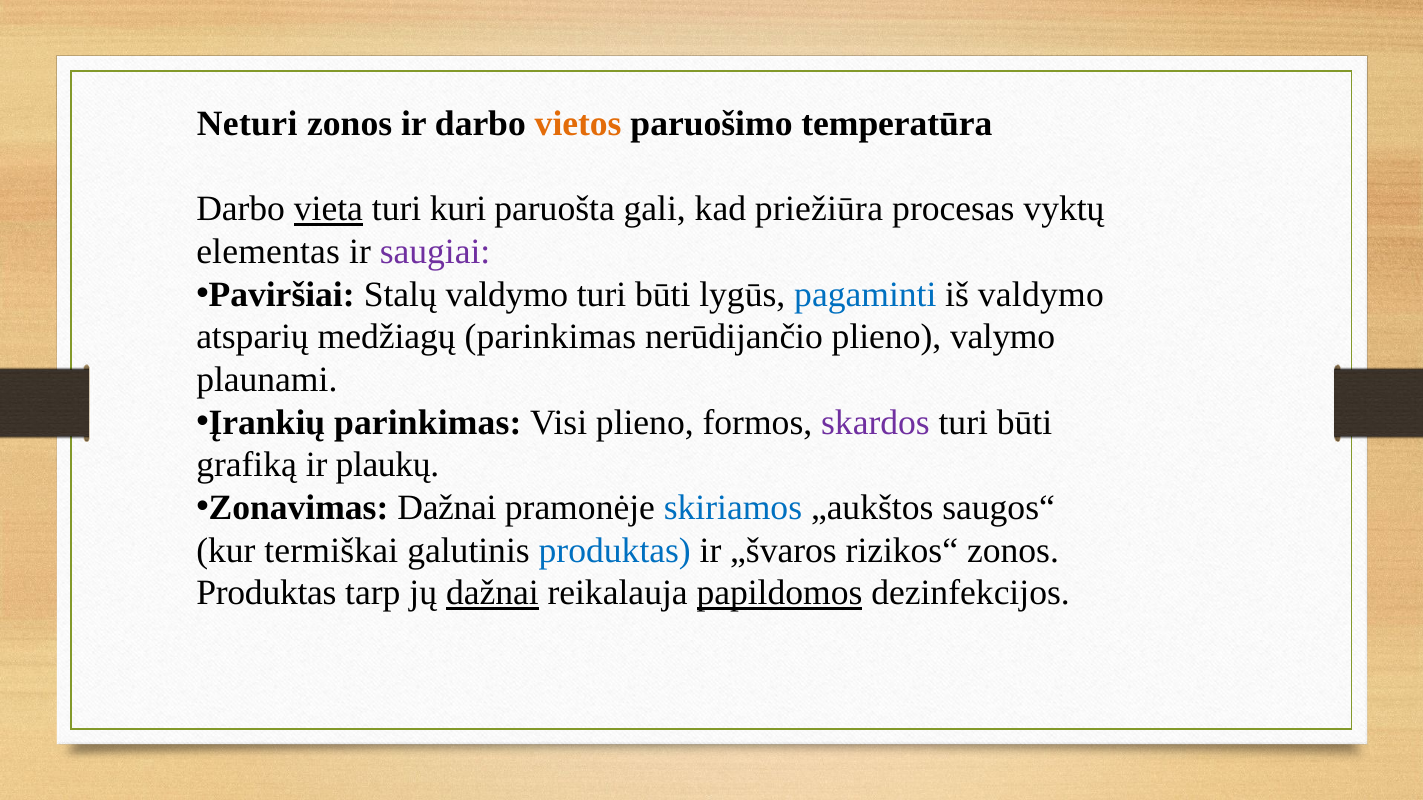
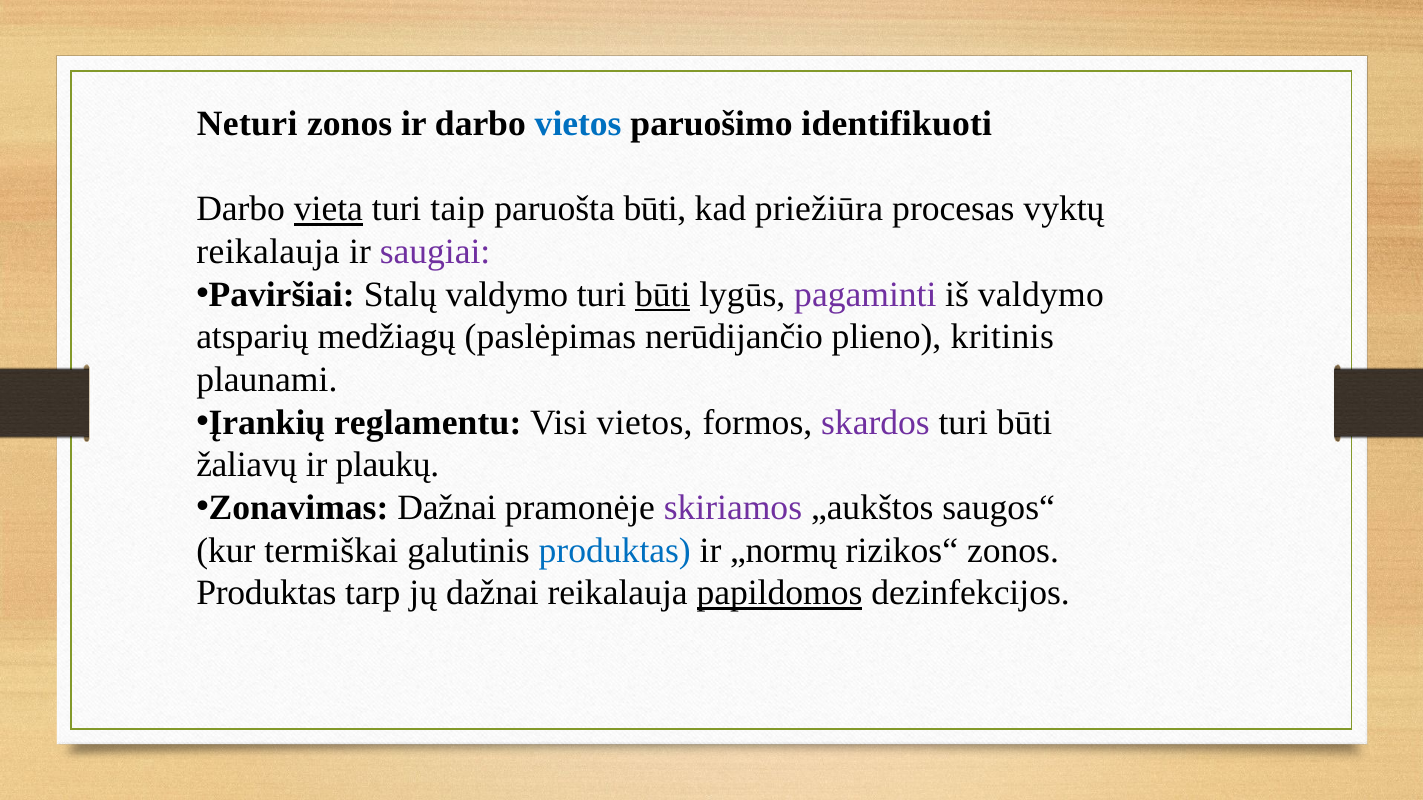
vietos at (578, 124) colour: orange -> blue
temperatūra: temperatūra -> identifikuoti
kuri: kuri -> taip
paruošta gali: gali -> būti
elementas at (268, 252): elementas -> reikalauja
būti at (663, 295) underline: none -> present
pagaminti colour: blue -> purple
medžiagų parinkimas: parinkimas -> paslėpimas
valymo: valymo -> kritinis
Įrankių parinkimas: parinkimas -> reglamentu
Visi plieno: plieno -> vietos
grafiką: grafiką -> žaliavų
skiriamos colour: blue -> purple
„švaros: „švaros -> „normų
dažnai at (492, 594) underline: present -> none
